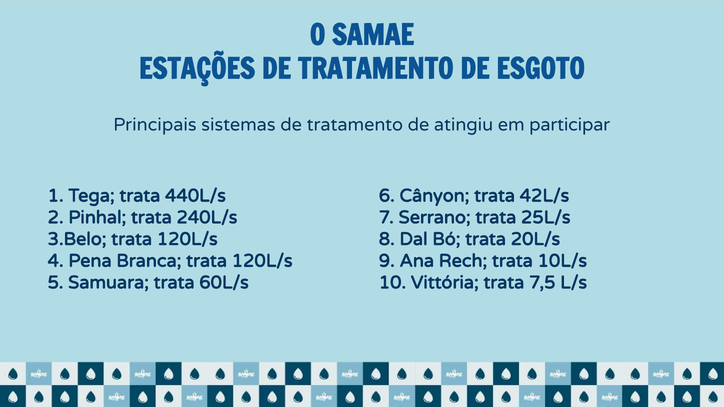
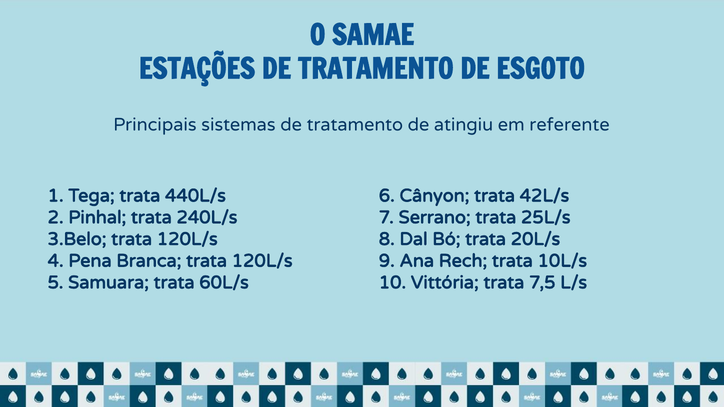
participar: participar -> referente
